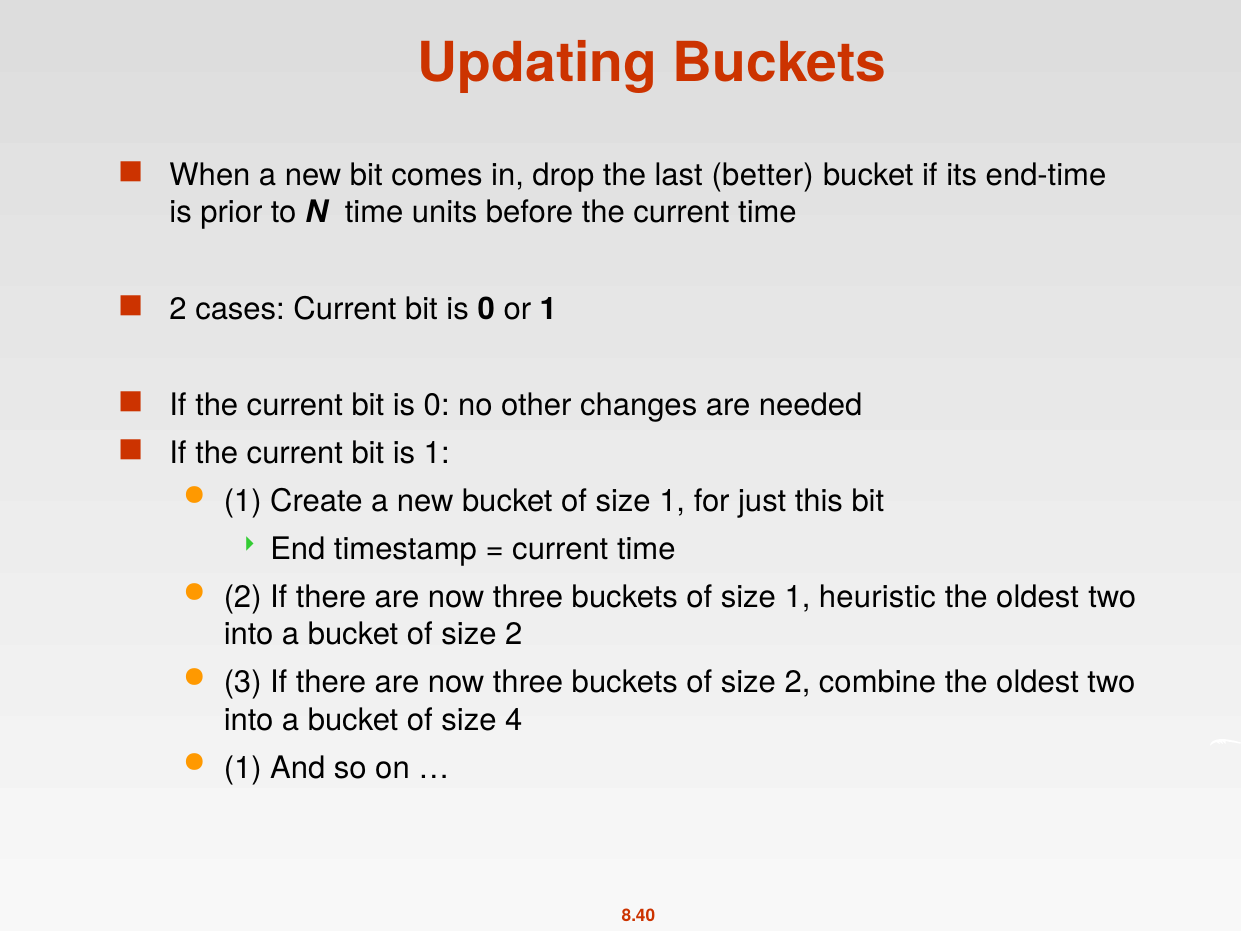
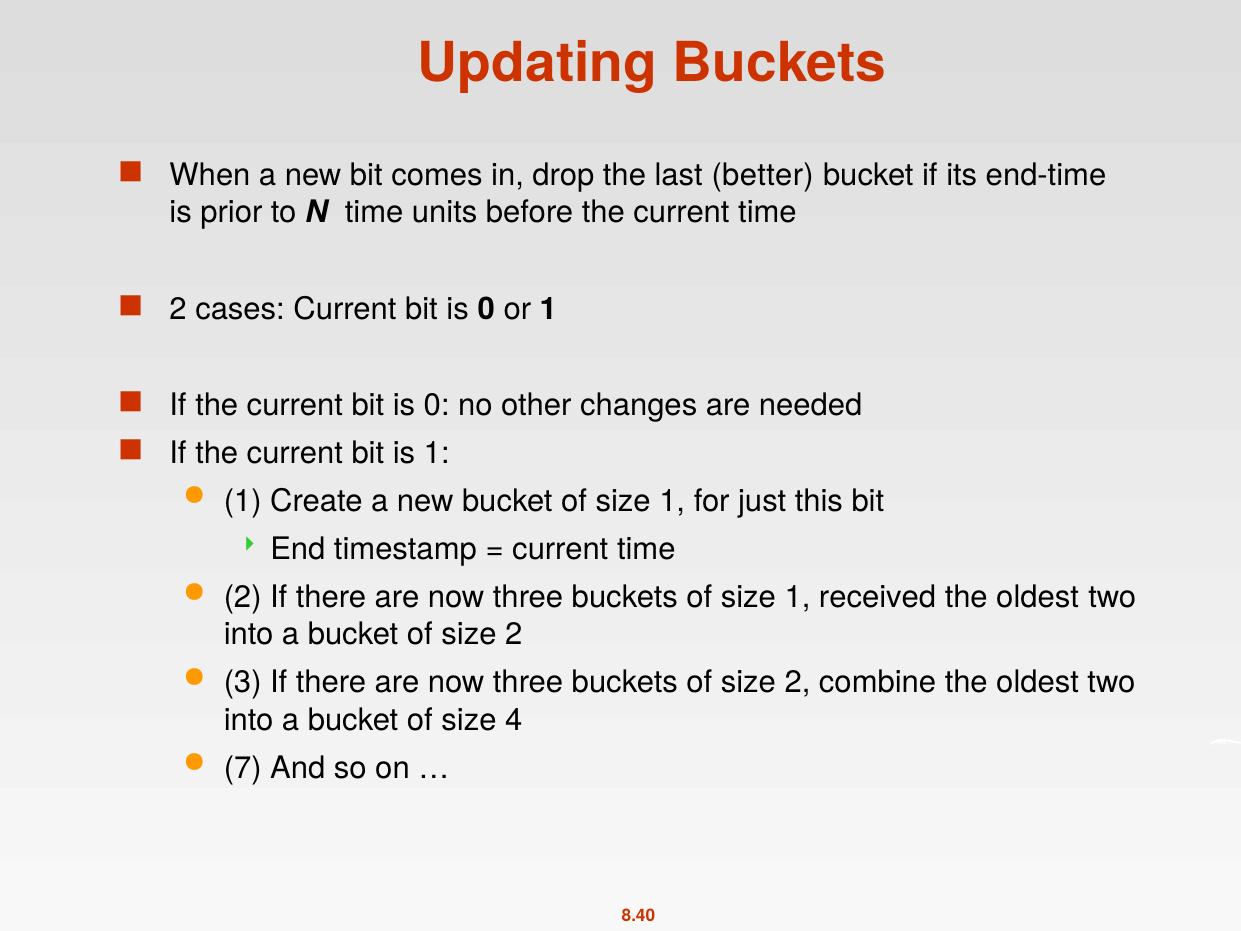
heuristic: heuristic -> received
1 at (243, 768): 1 -> 7
